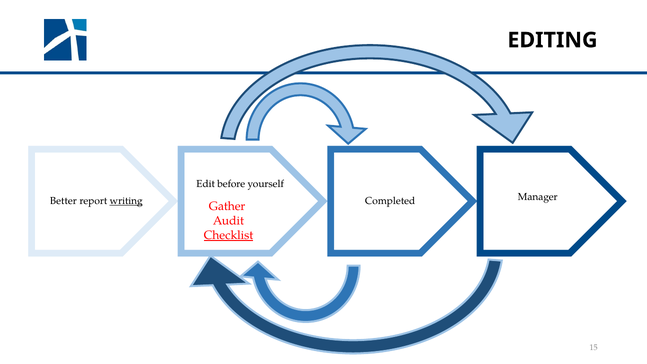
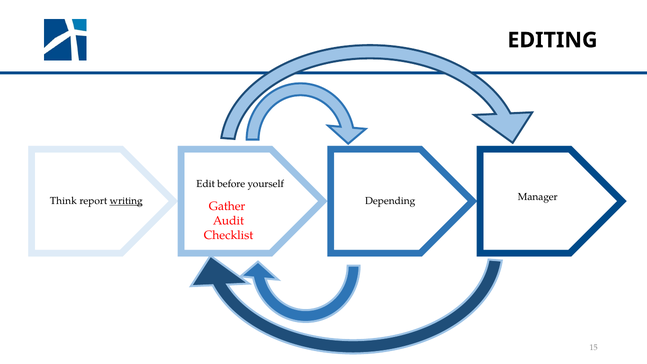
Better: Better -> Think
Completed: Completed -> Depending
Checklist underline: present -> none
